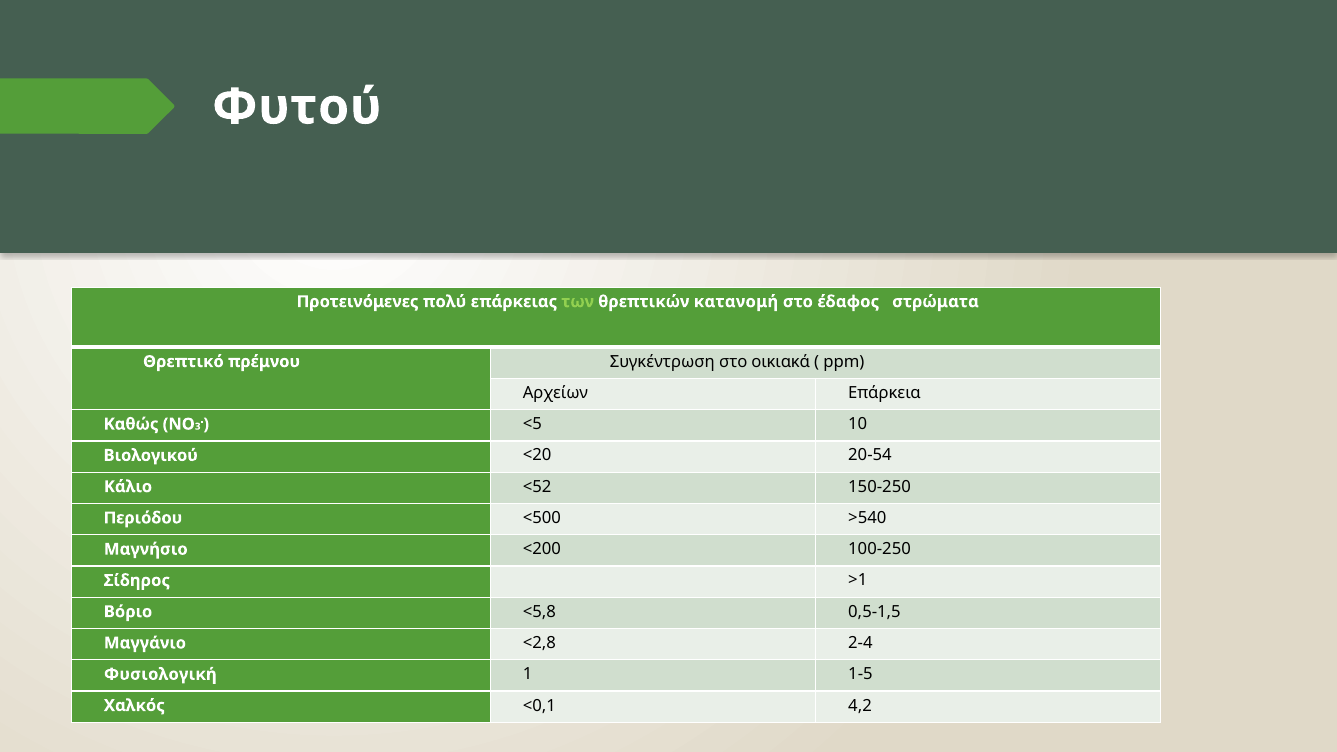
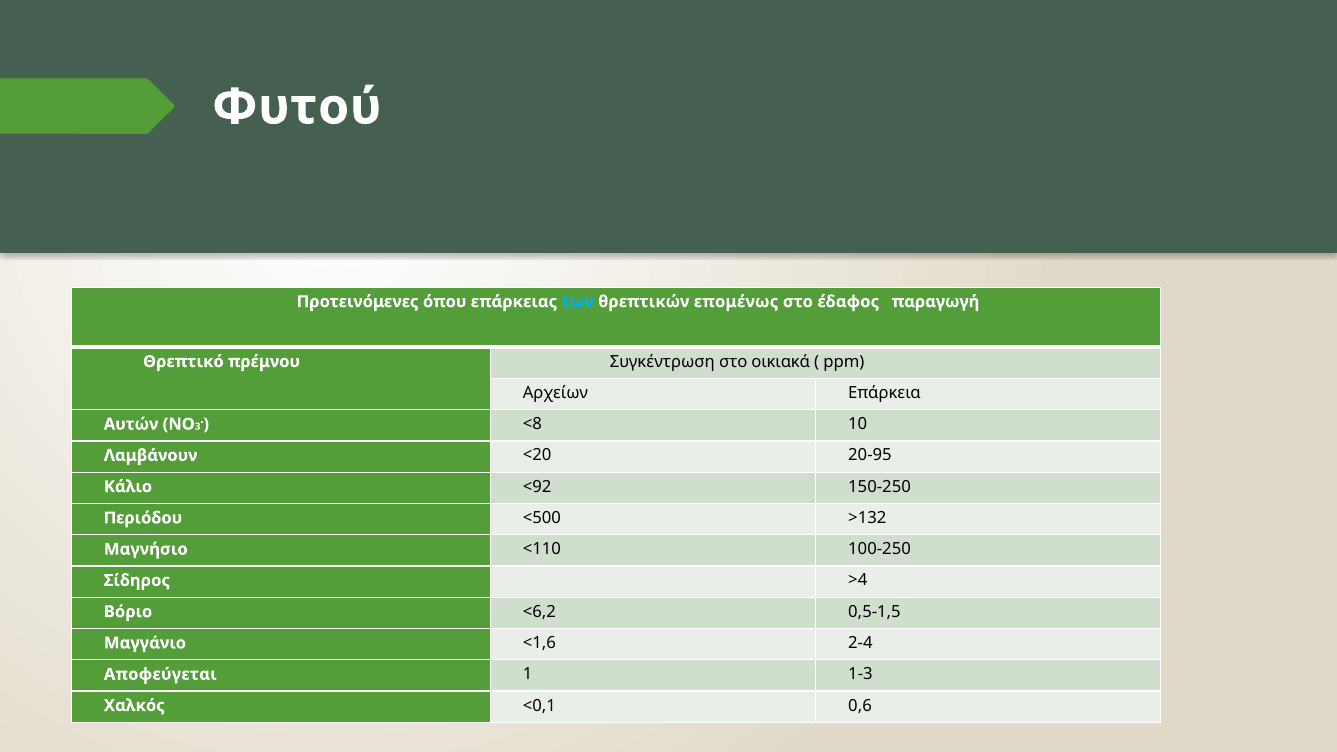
πολύ: πολύ -> όπου
των colour: light green -> light blue
κατανομή: κατανομή -> επομένως
στρώματα: στρώματα -> παραγωγή
Καθώς: Καθώς -> Αυτών
<5: <5 -> <8
Βιολογικού: Βιολογικού -> Λαμβάνουν
20-54: 20-54 -> 20-95
<52: <52 -> <92
>540: >540 -> >132
<200: <200 -> <110
>1: >1 -> >4
<5,8: <5,8 -> <6,2
<2,8: <2,8 -> <1,6
Φυσιολογική: Φυσιολογική -> Αποφεύγεται
1-5: 1-5 -> 1-3
4,2: 4,2 -> 0,6
